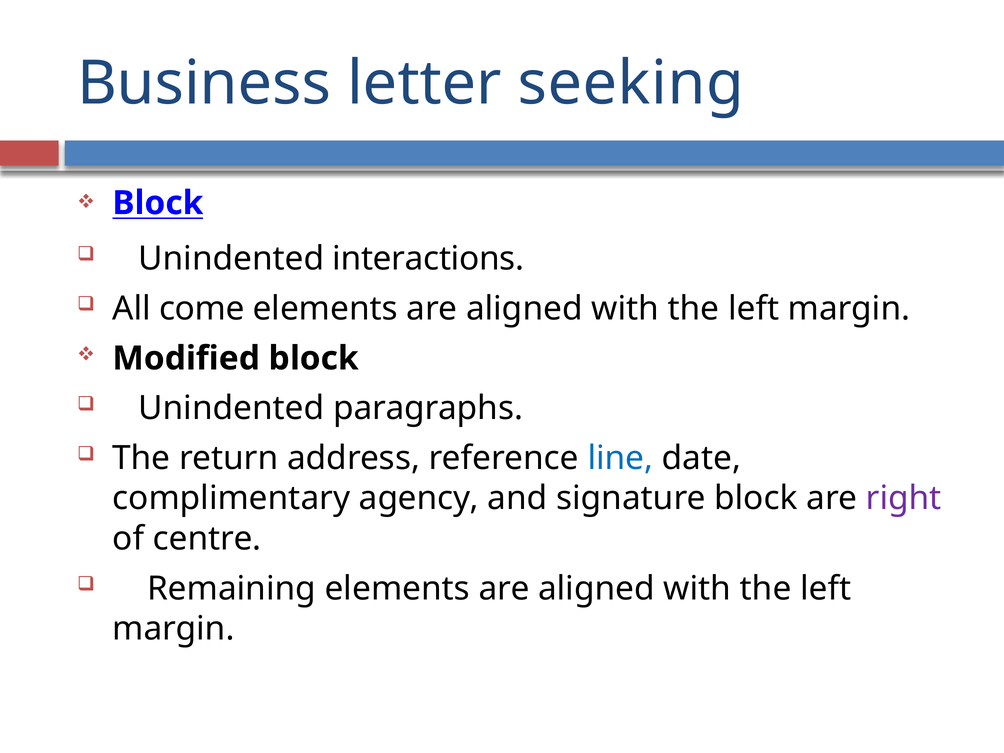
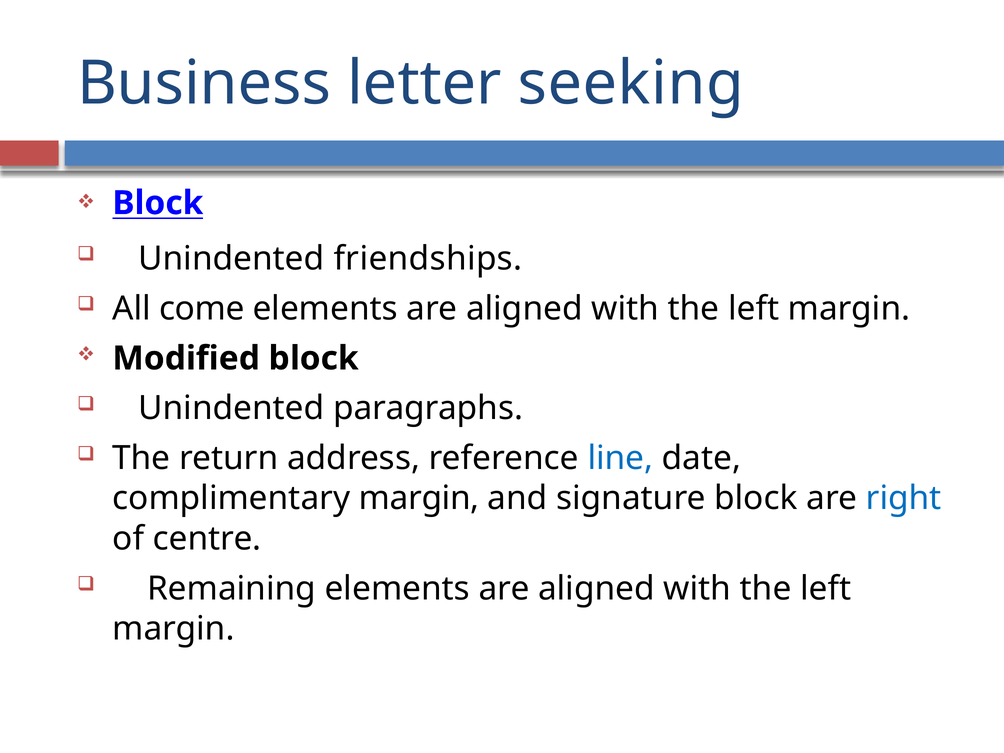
interactions: interactions -> friendships
complimentary agency: agency -> margin
right colour: purple -> blue
